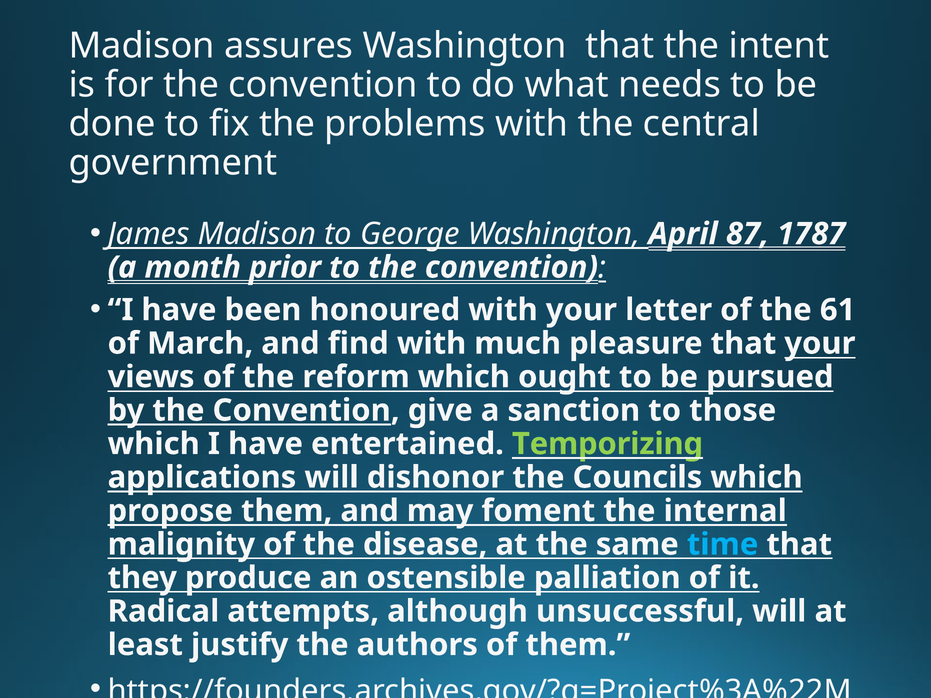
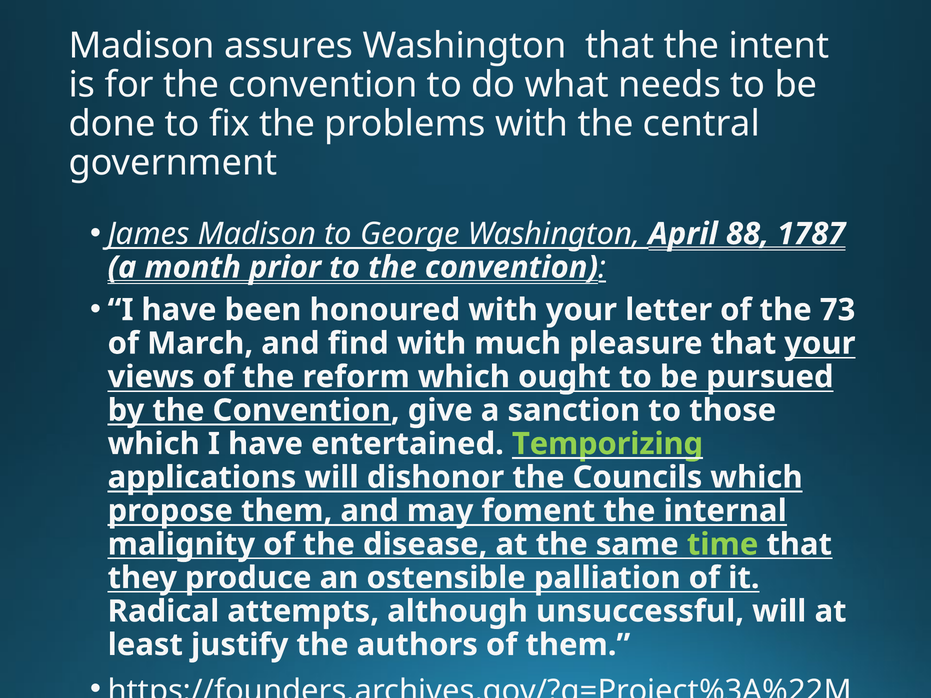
87: 87 -> 88
61: 61 -> 73
time colour: light blue -> light green
